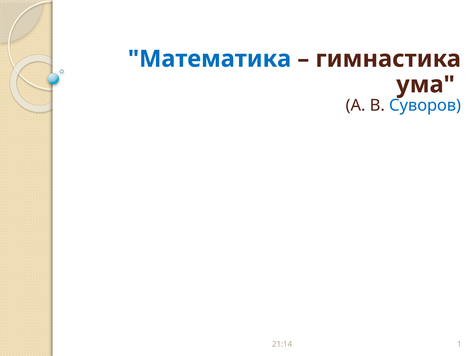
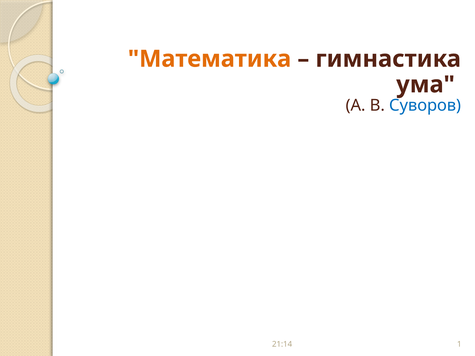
Математика colour: blue -> orange
